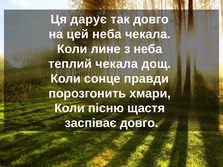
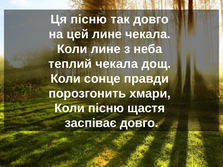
Ця дарує: дарує -> пісню
цей неба: неба -> лине
